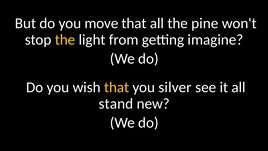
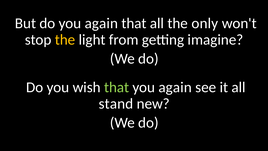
do you move: move -> again
pine: pine -> only
that at (117, 87) colour: yellow -> light green
silver at (175, 87): silver -> again
